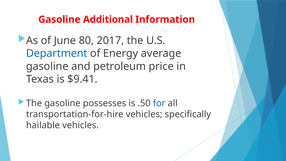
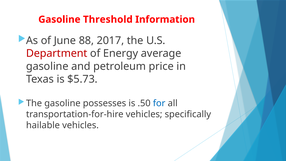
Additional: Additional -> Threshold
80: 80 -> 88
Department colour: blue -> red
$9.41: $9.41 -> $5.73
